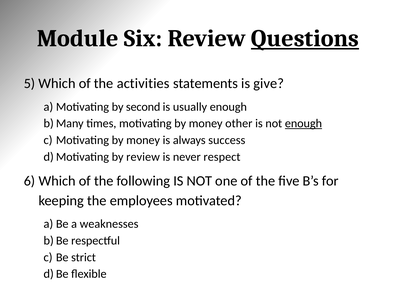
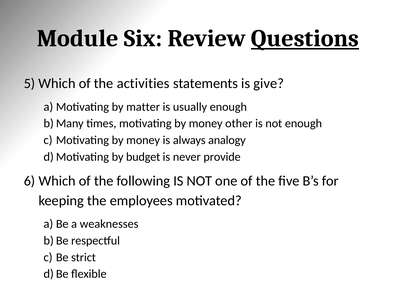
second: second -> matter
enough at (303, 123) underline: present -> none
success: success -> analogy
by review: review -> budget
respect: respect -> provide
